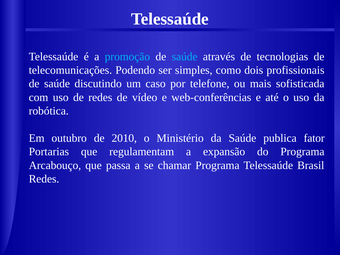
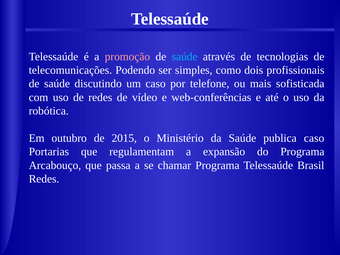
promoção colour: light blue -> pink
2010: 2010 -> 2015
publica fator: fator -> caso
